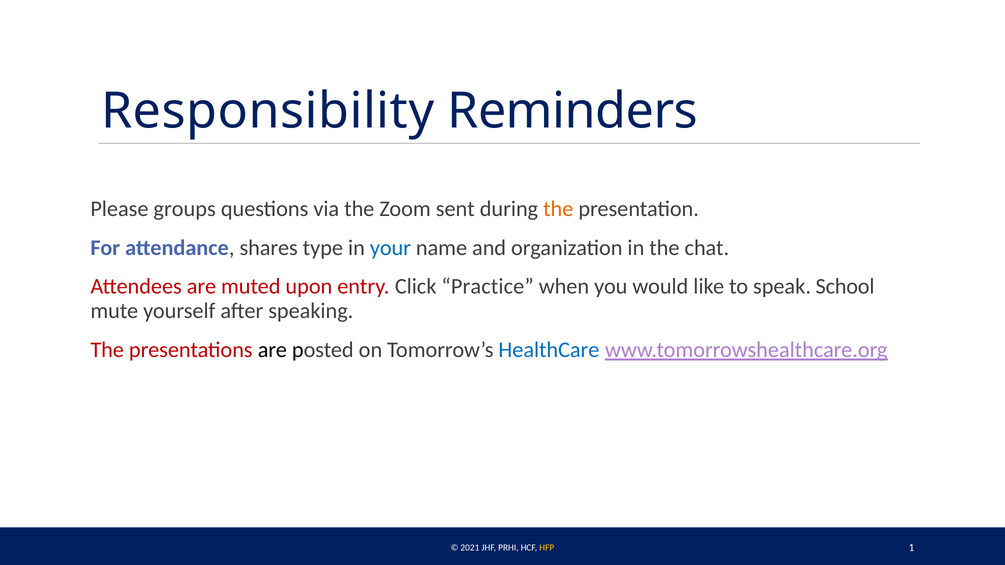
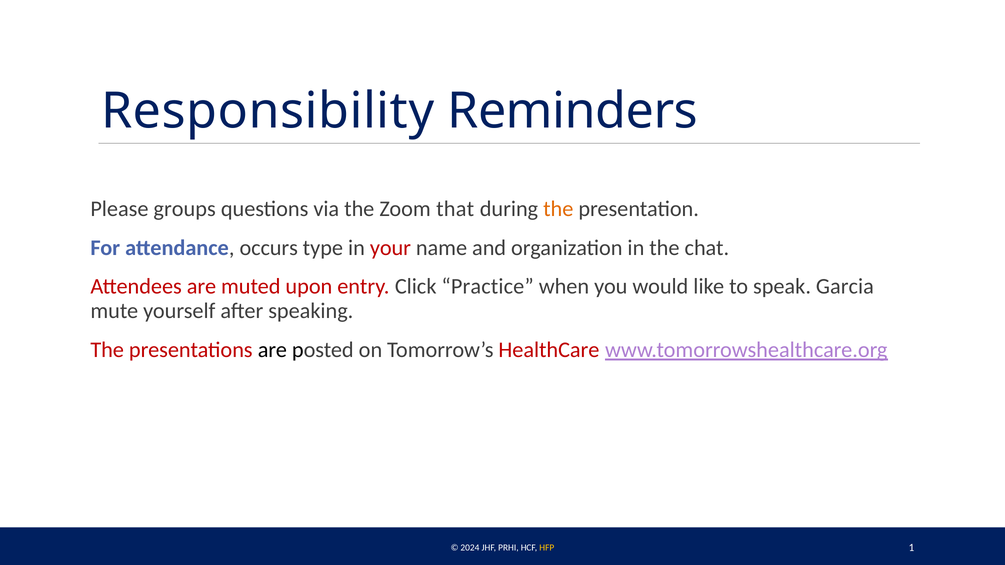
sent: sent -> that
shares: shares -> occurs
your colour: blue -> red
School: School -> Garcia
HealthCare colour: blue -> red
2021: 2021 -> 2024
